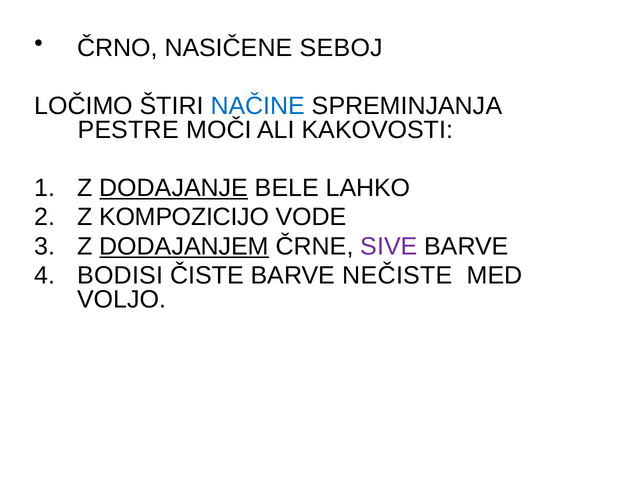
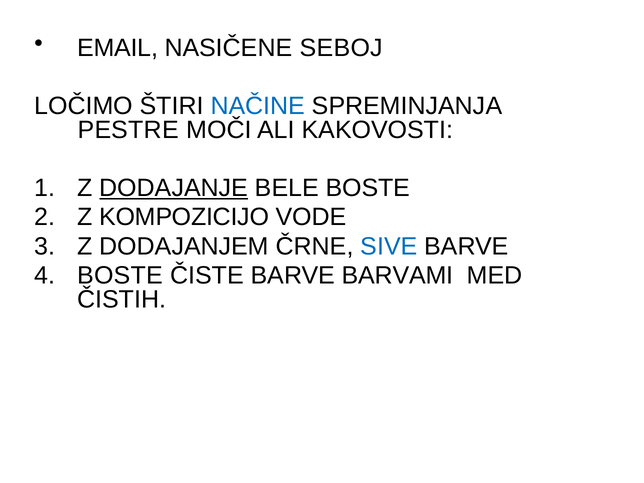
ČRNO: ČRNO -> EMAIL
BELE LAHKO: LAHKO -> BOSTE
DODAJANJEM underline: present -> none
SIVE colour: purple -> blue
BODISI at (120, 275): BODISI -> BOSTE
NEČISTE: NEČISTE -> BARVAMI
VOLJO: VOLJO -> ČISTIH
